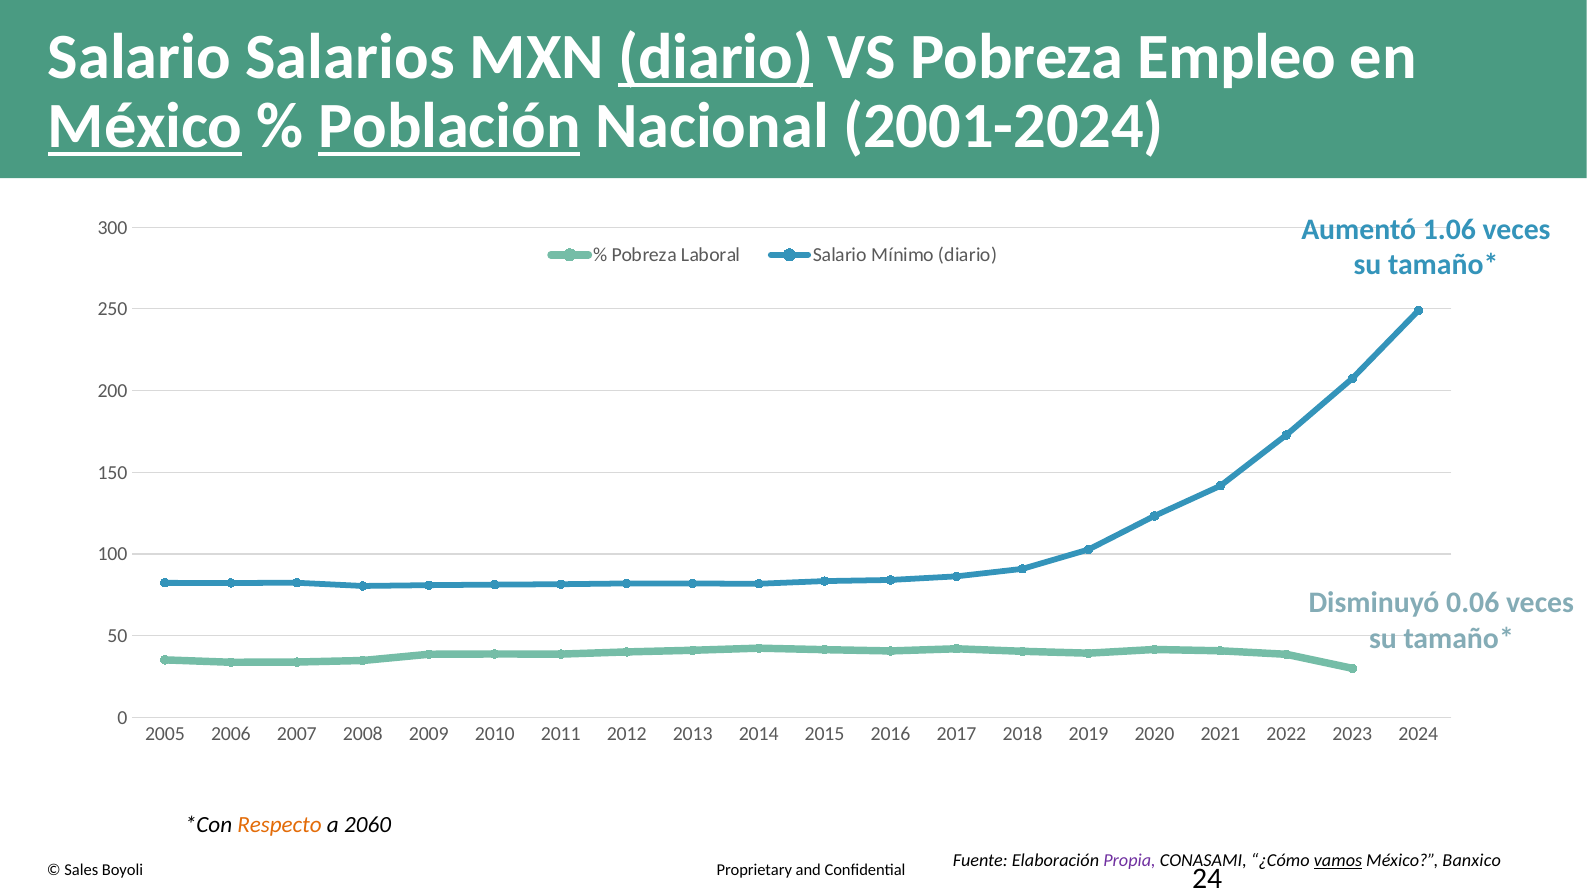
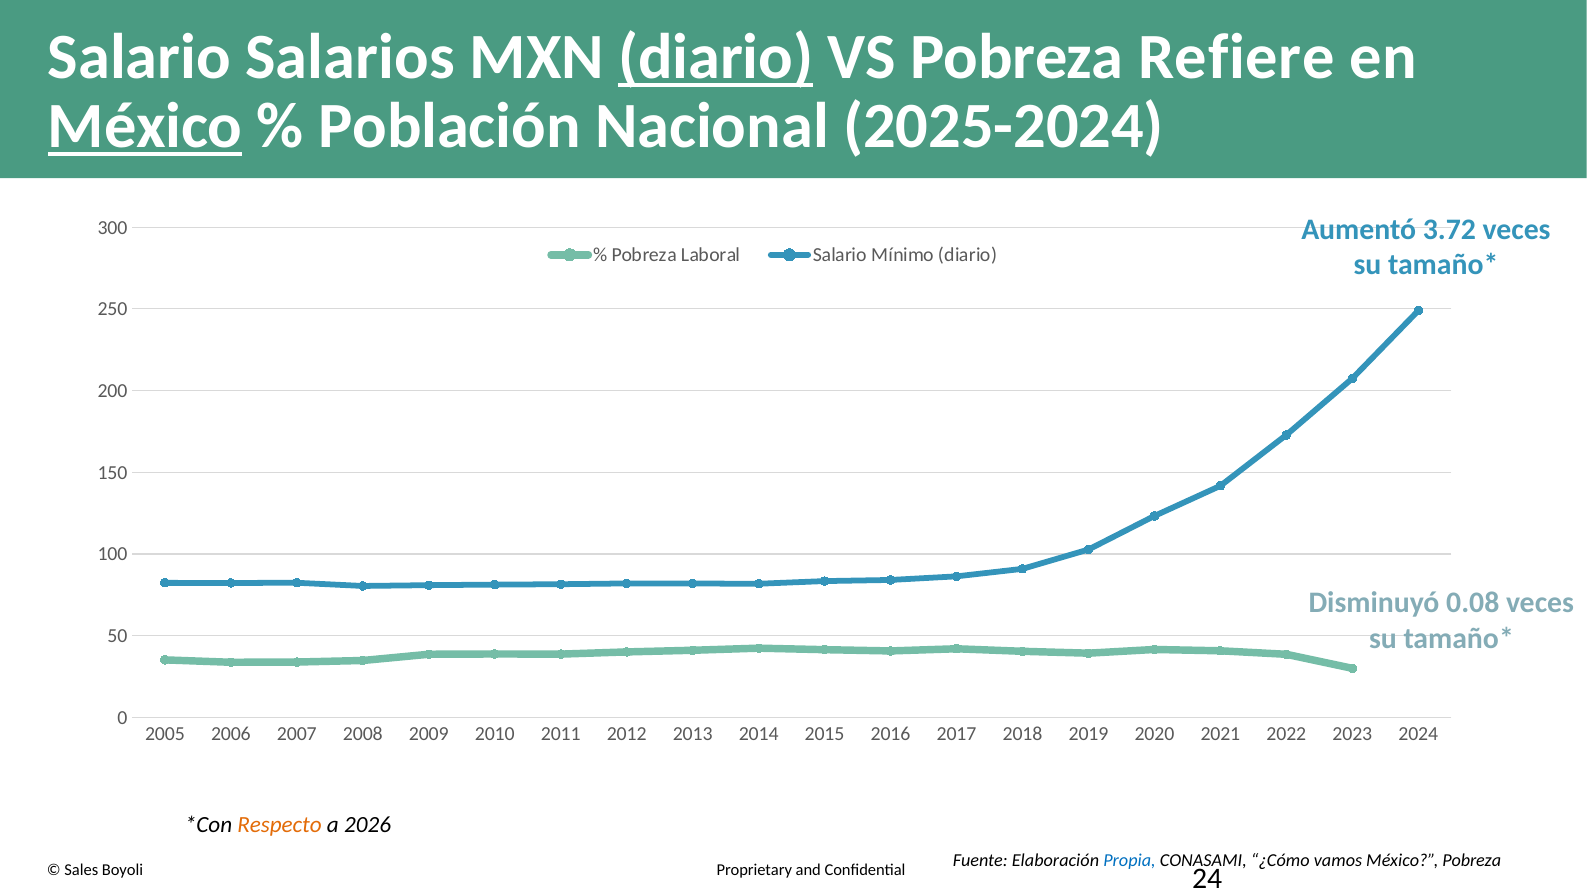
Empleo: Empleo -> Refiere
Población underline: present -> none
2001-2024: 2001-2024 -> 2025-2024
1.06: 1.06 -> 3.72
0.06: 0.06 -> 0.08
2060: 2060 -> 2026
Propia colour: purple -> blue
vamos underline: present -> none
México Banxico: Banxico -> Pobreza
